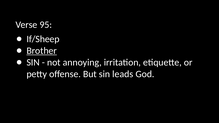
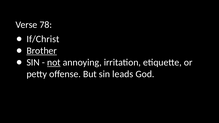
95: 95 -> 78
If/Sheep: If/Sheep -> If/Christ
not underline: none -> present
